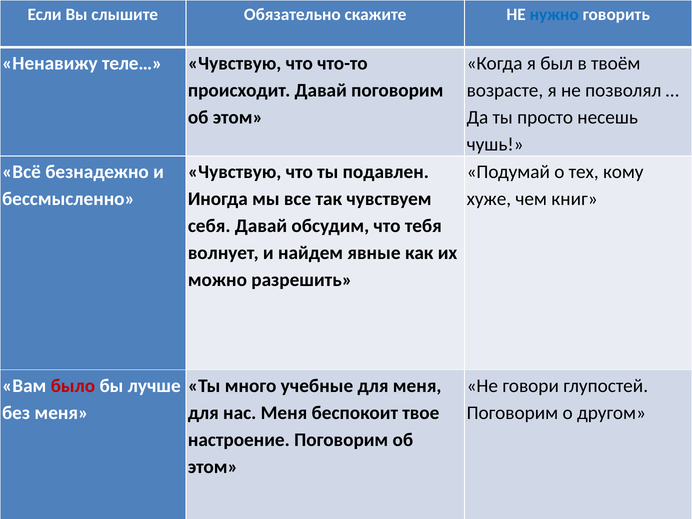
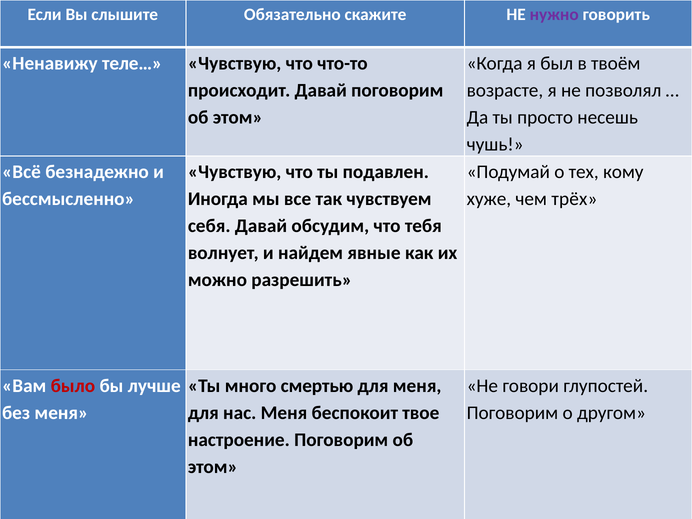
нужно colour: blue -> purple
книг: книг -> трёх
учебные: учебные -> смертью
